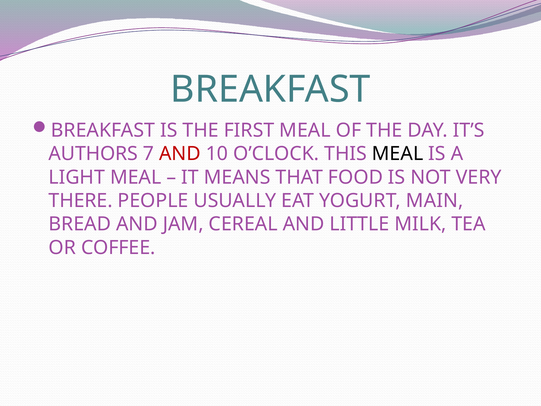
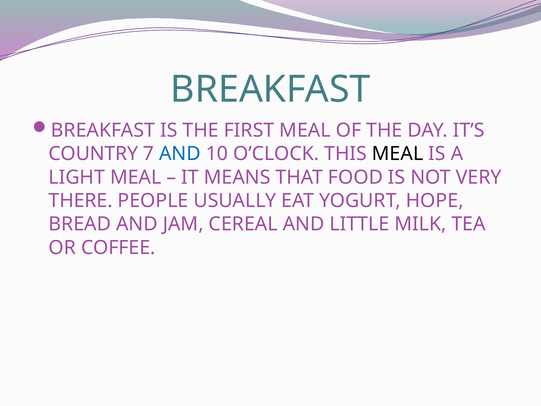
AUTHORS: AUTHORS -> COUNTRY
AND at (180, 154) colour: red -> blue
MAIN: MAIN -> HOPE
